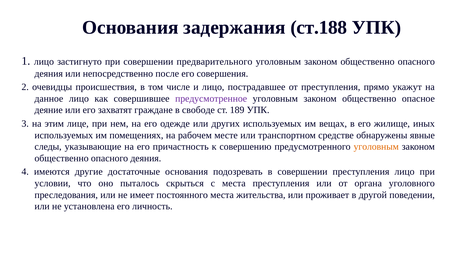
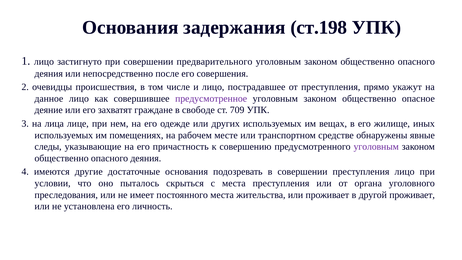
ст.188: ст.188 -> ст.198
189: 189 -> 709
этим: этим -> лица
уголовным at (376, 147) colour: orange -> purple
другой поведении: поведении -> проживает
